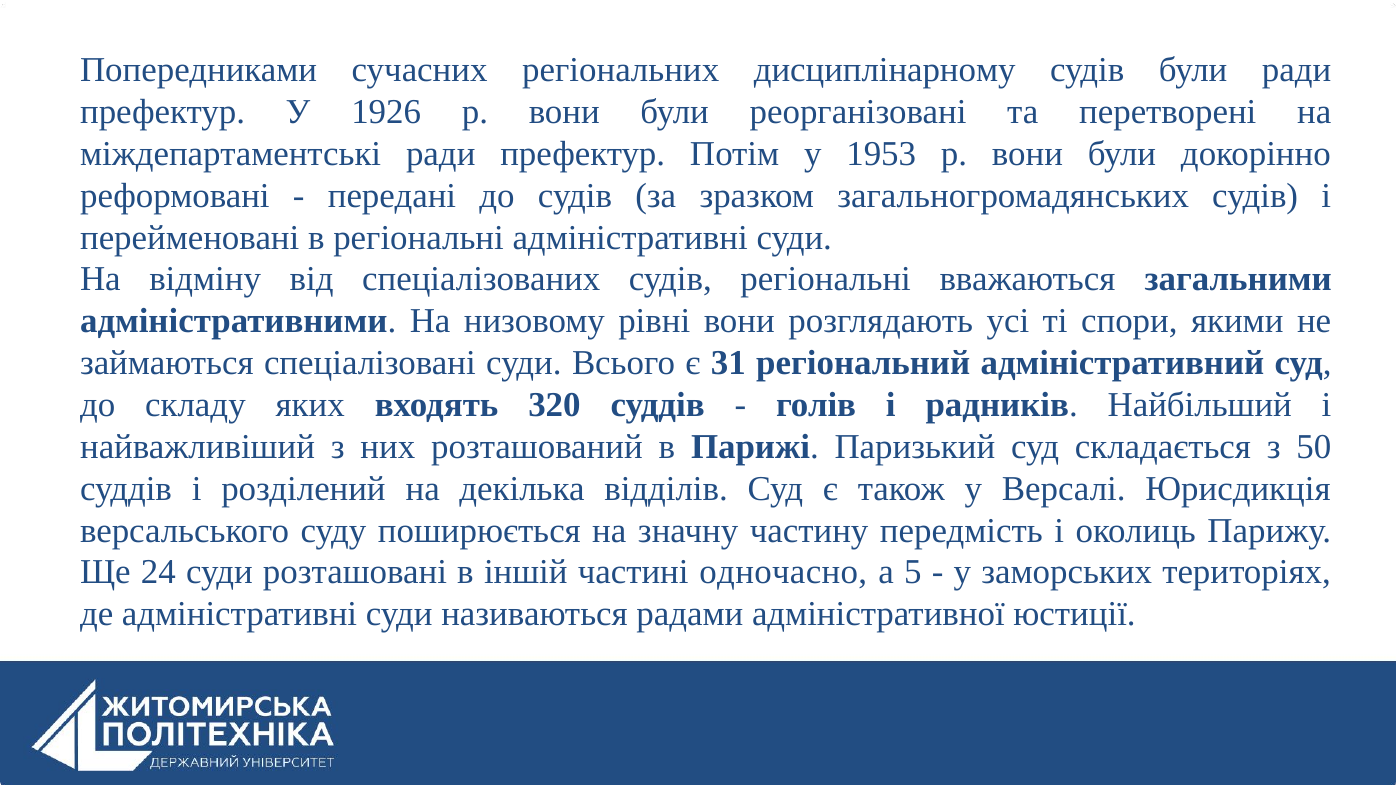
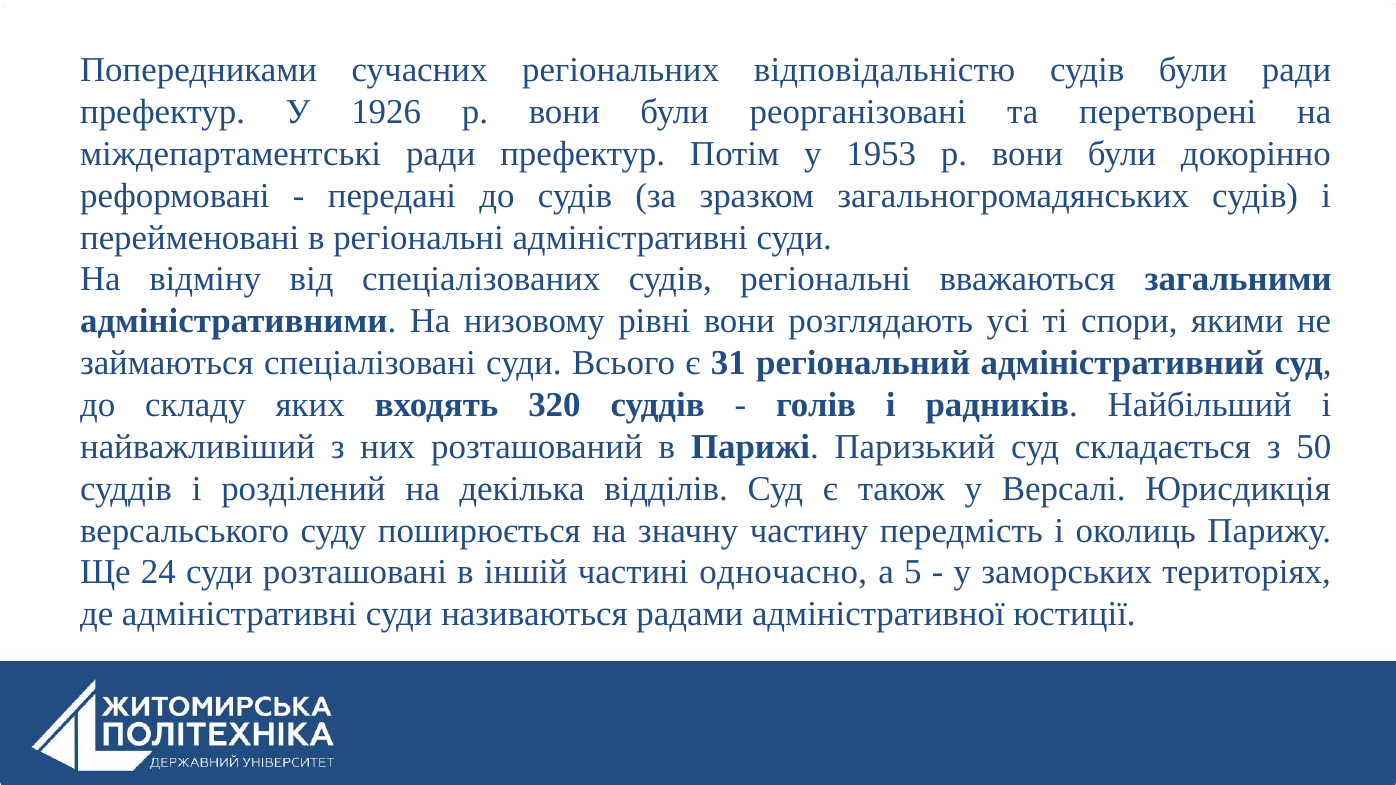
дисциплінарному: дисциплінарному -> відповідальністю
